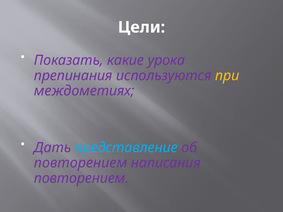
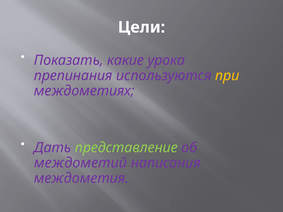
представление colour: light blue -> light green
повторением at (81, 163): повторением -> междометий
повторением at (81, 178): повторением -> междометия
